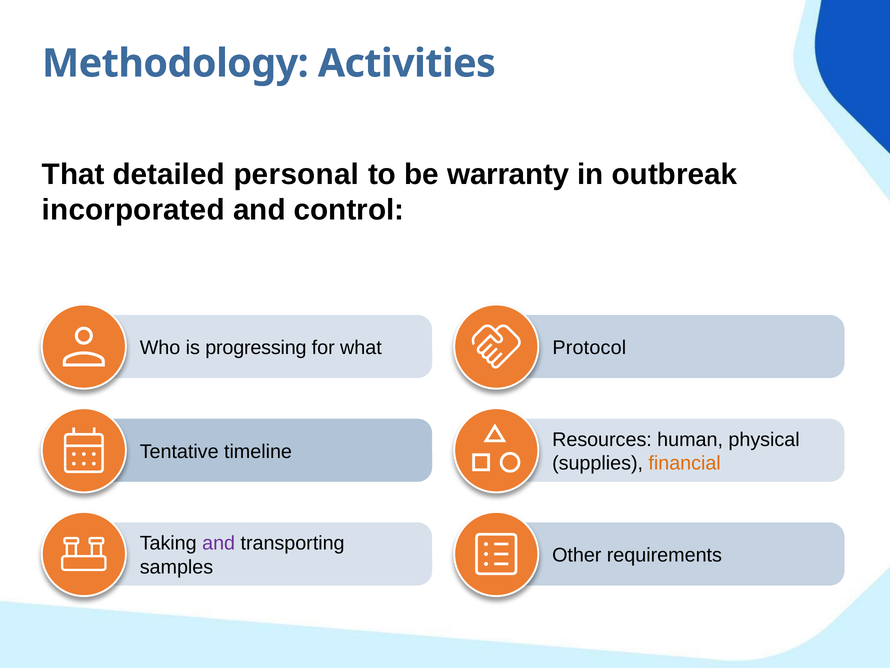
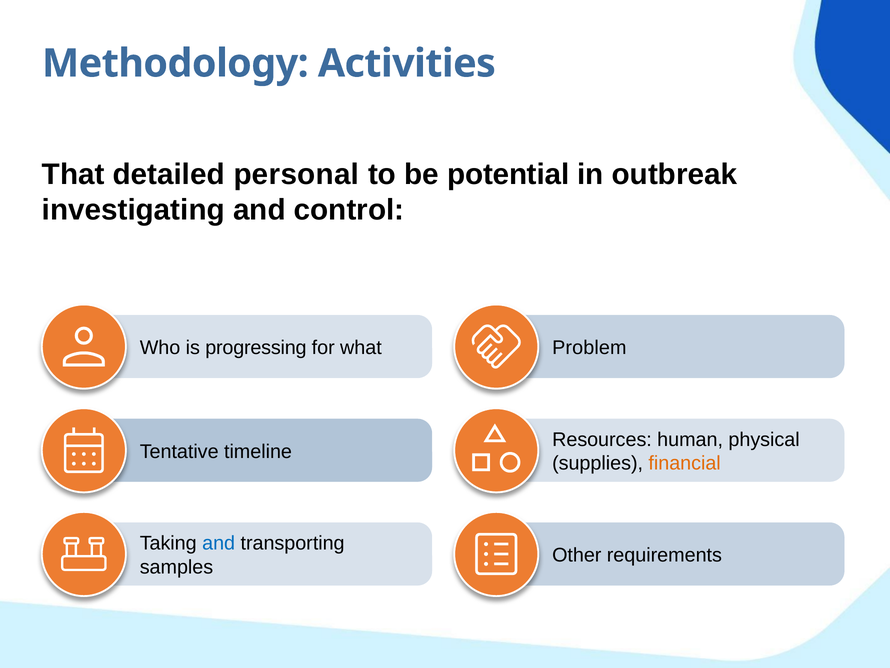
warranty: warranty -> potential
incorporated: incorporated -> investigating
Protocol: Protocol -> Problem
and at (219, 543) colour: purple -> blue
